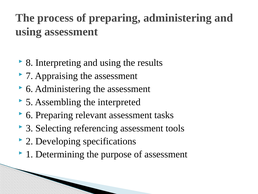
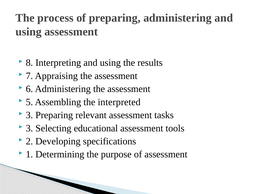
6 at (29, 115): 6 -> 3
referencing: referencing -> educational
